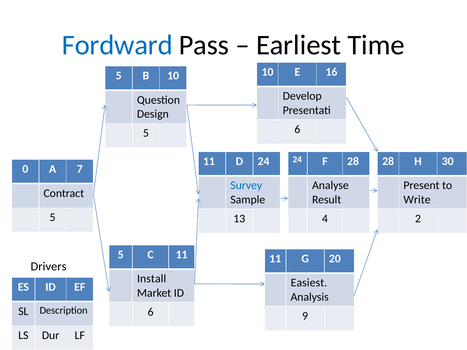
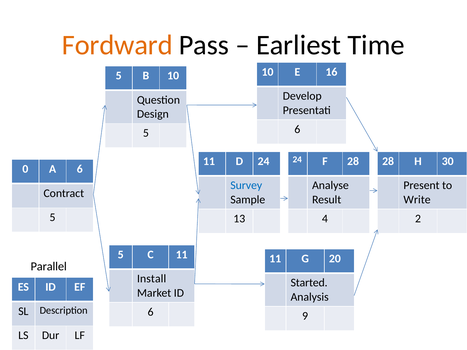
Fordward colour: blue -> orange
A 7: 7 -> 6
Drivers: Drivers -> Parallel
Easiest: Easiest -> Started
